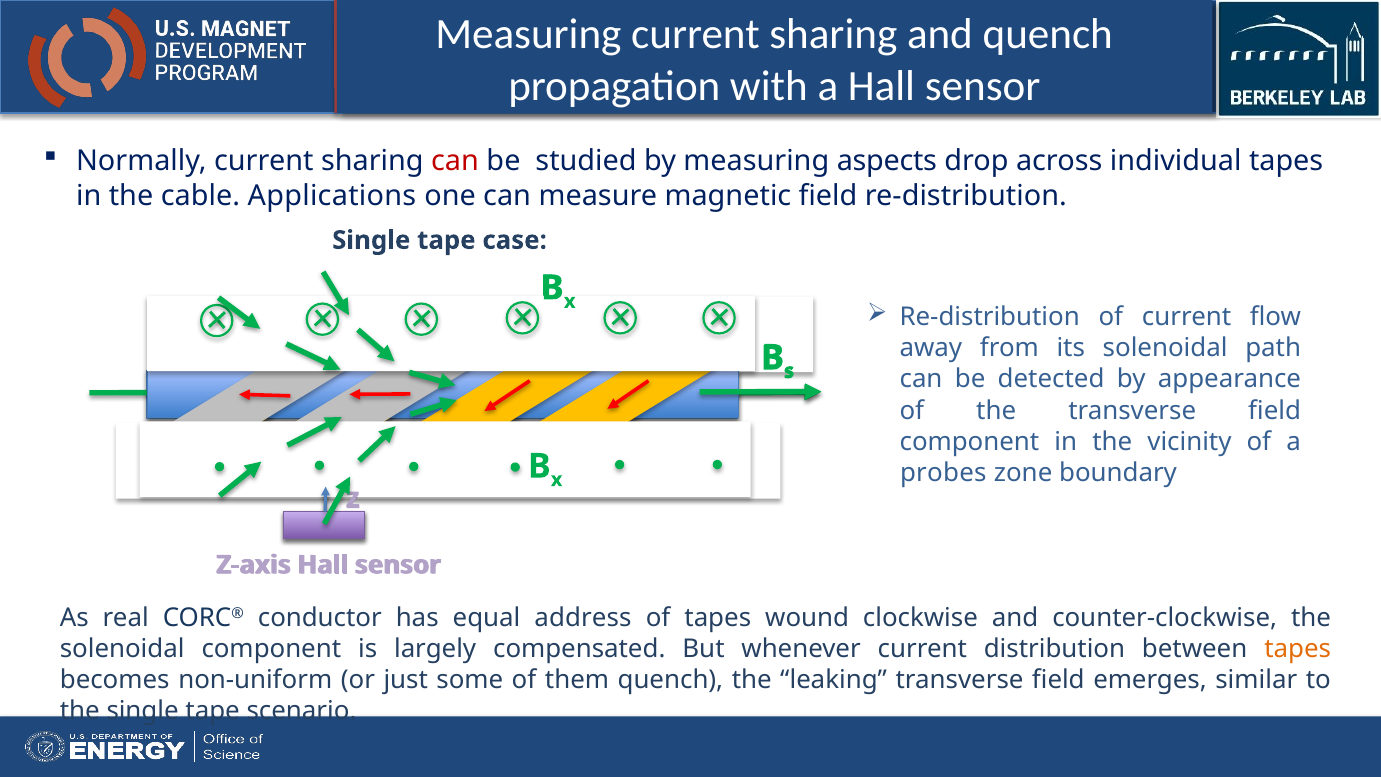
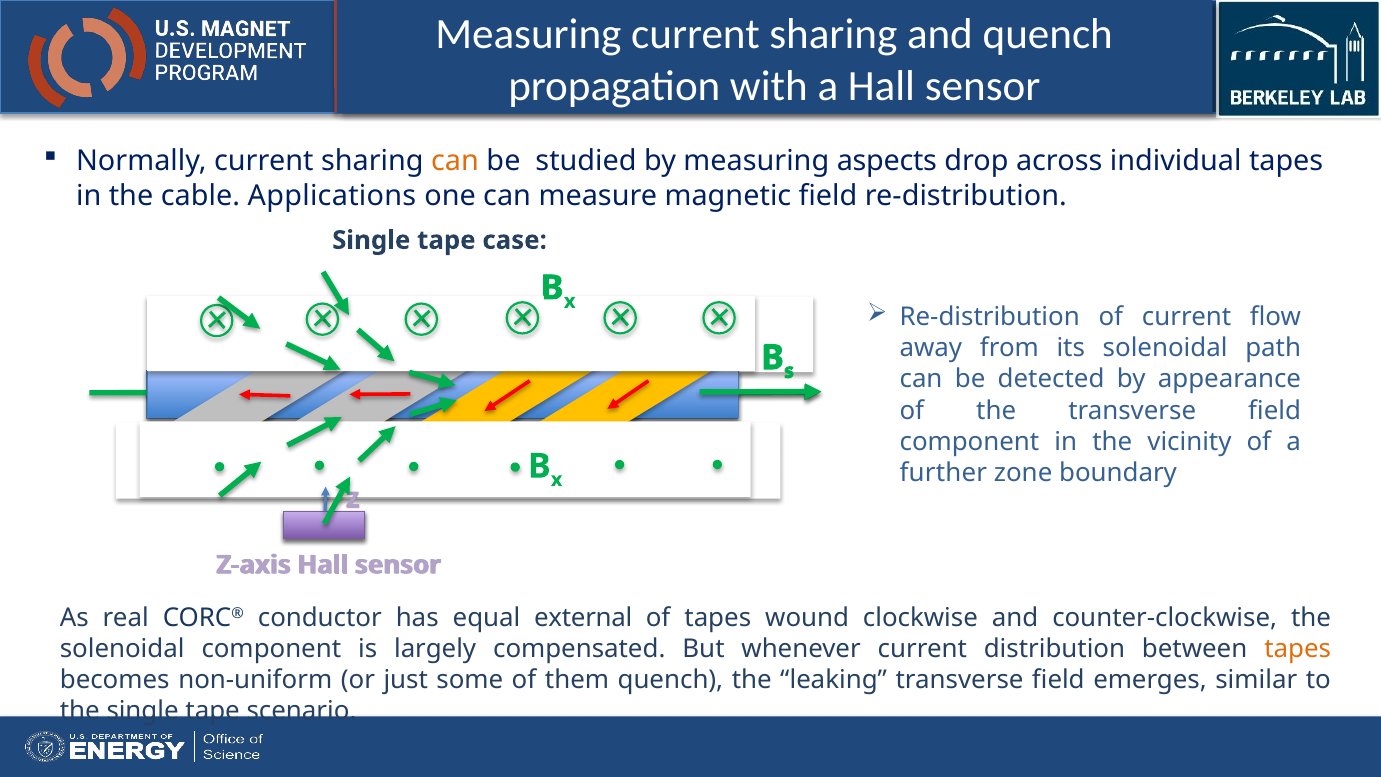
can at (455, 161) colour: red -> orange
probes: probes -> further
address: address -> external
